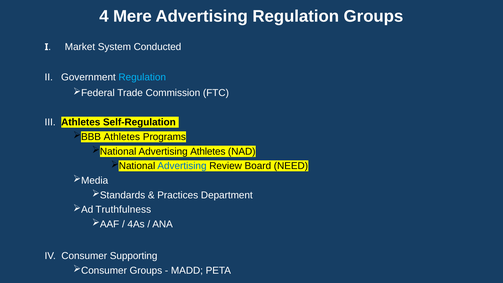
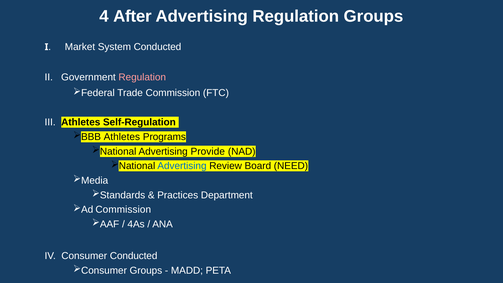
Mere: Mere -> After
Regulation at (142, 77) colour: light blue -> pink
Advertising Athletes: Athletes -> Provide
Truthfulness at (123, 210): Truthfulness -> Commission
Consumer Supporting: Supporting -> Conducted
